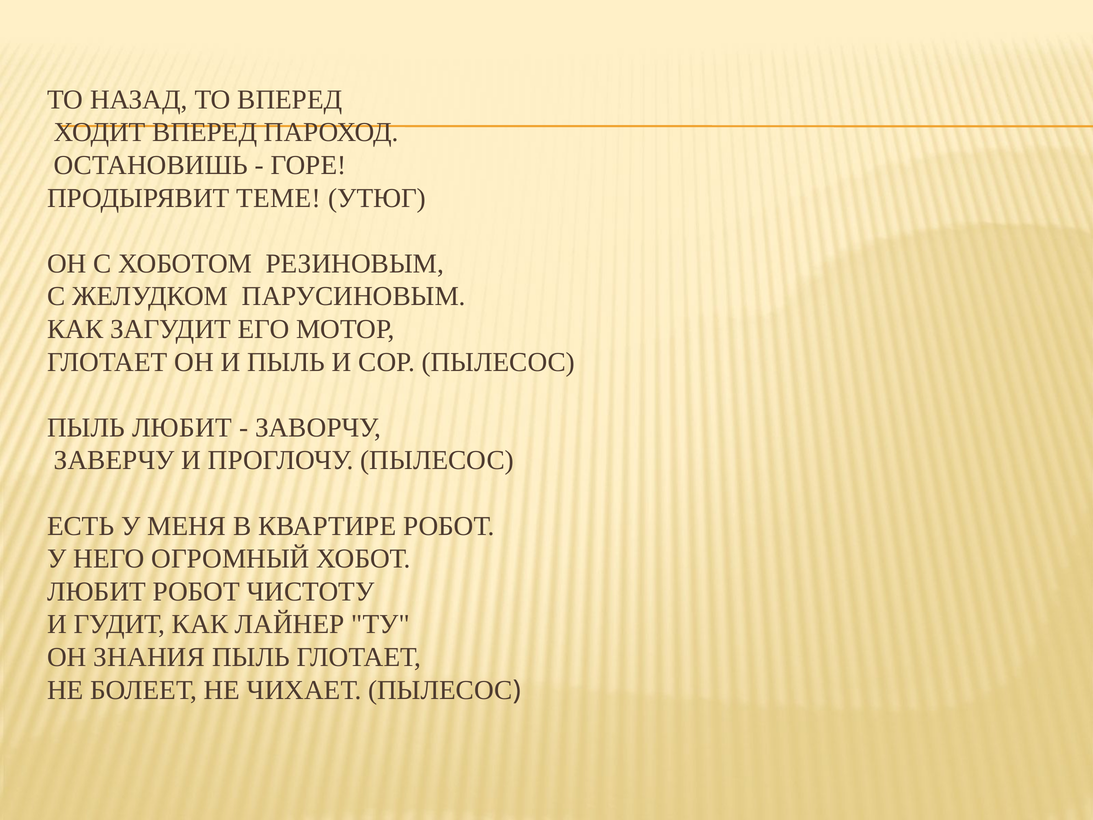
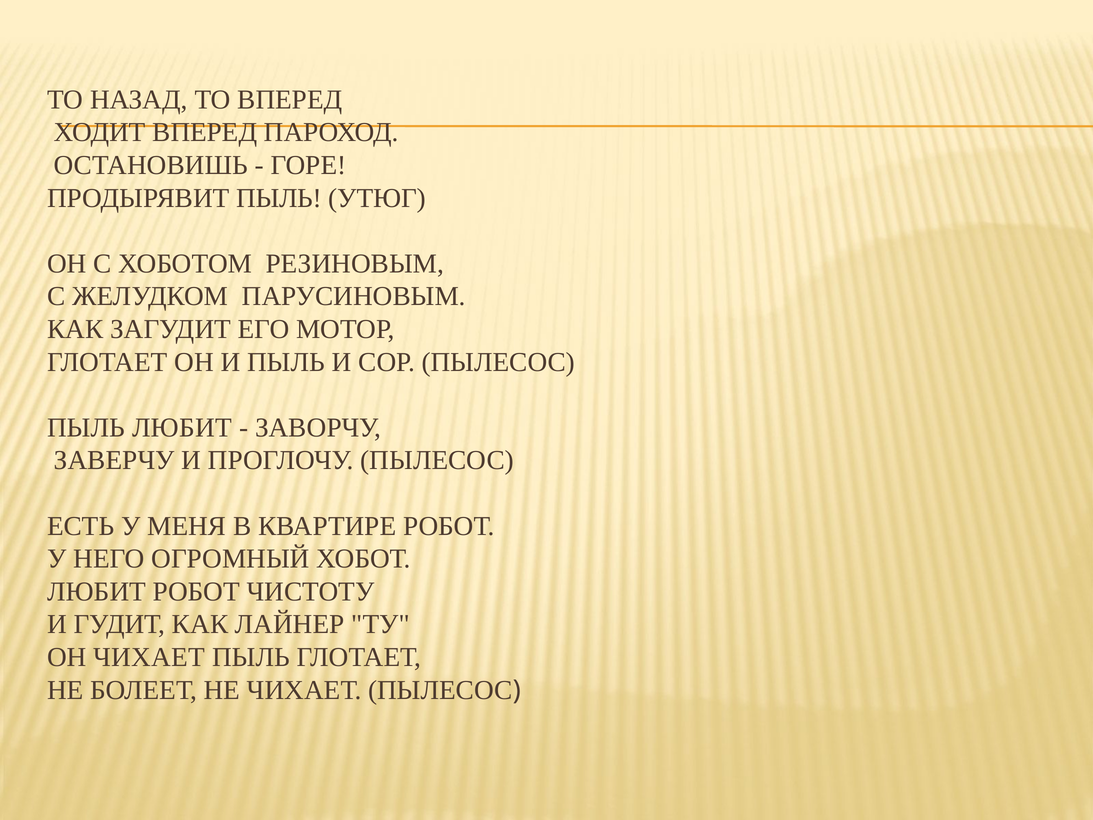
ПРОДЫРЯВИТ ТЕМЕ: ТЕМЕ -> ПЫЛЬ
ОН ЗНАНИЯ: ЗНАНИЯ -> ЧИХАЕТ
